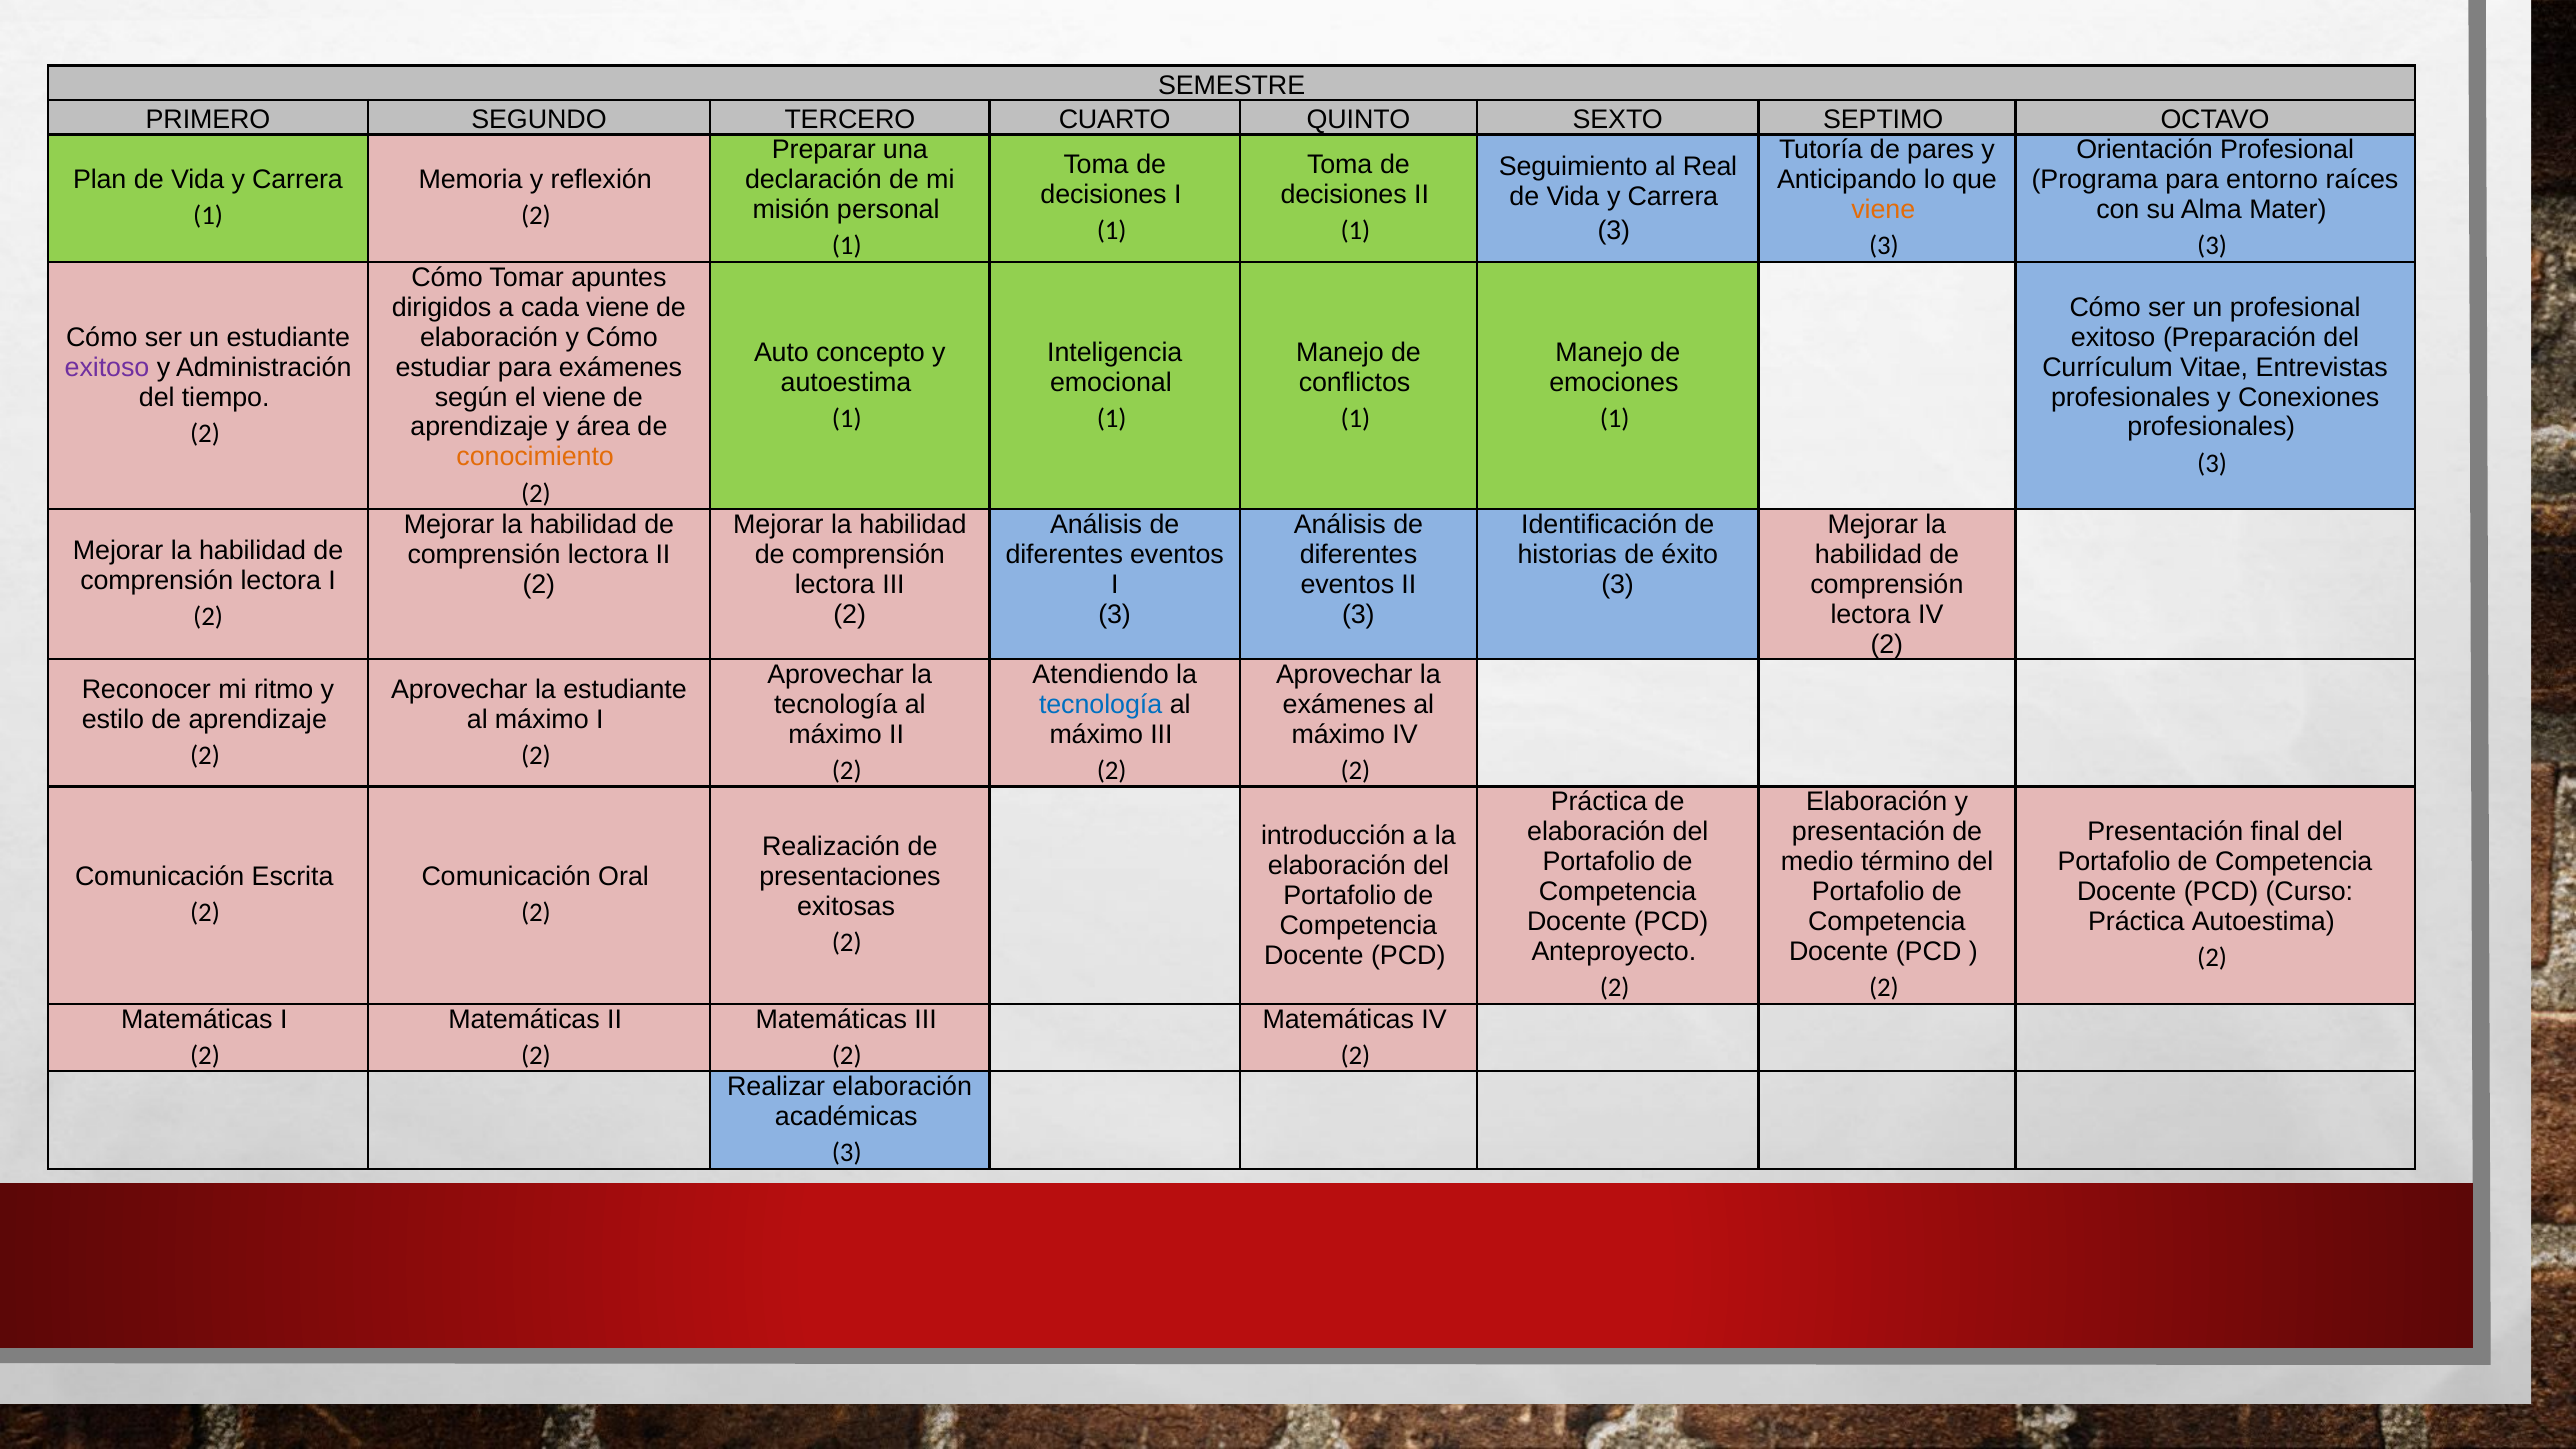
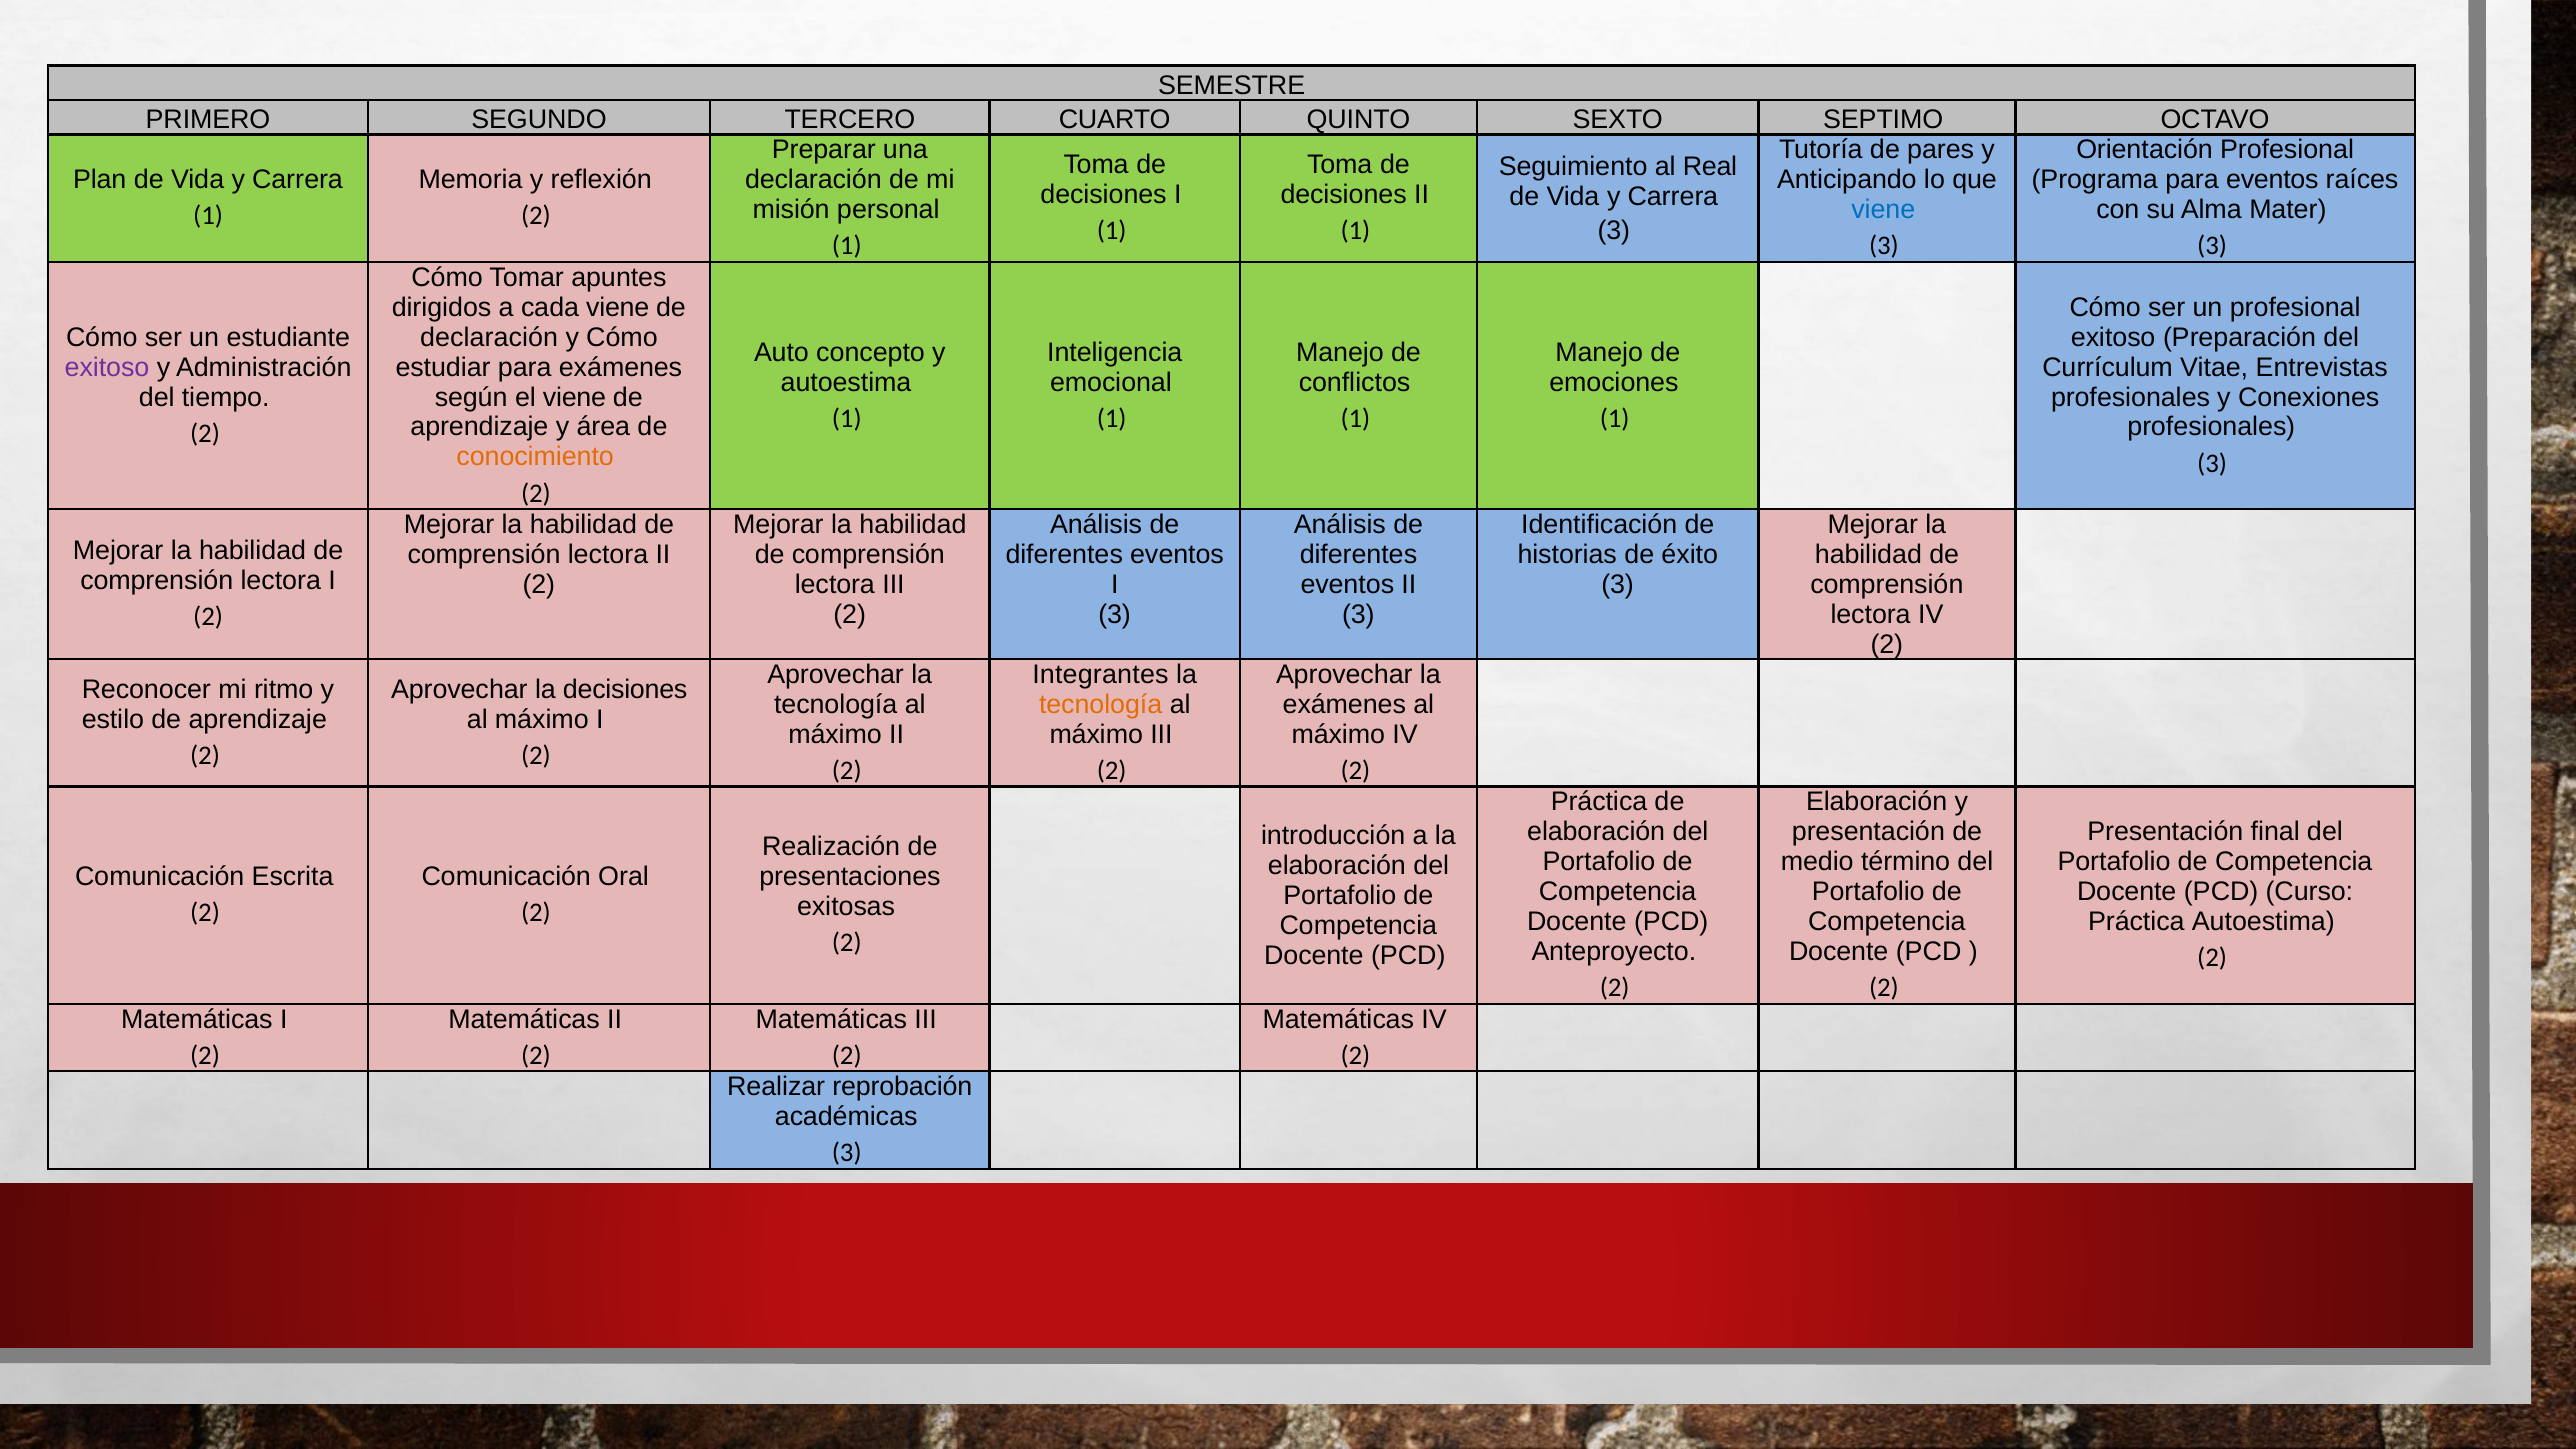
para entorno: entorno -> eventos
viene at (1883, 210) colour: orange -> blue
elaboración at (489, 337): elaboración -> declaración
Atendiendo: Atendiendo -> Integrantes
la estudiante: estudiante -> decisiones
tecnología at (1101, 704) colour: blue -> orange
Realizar elaboración: elaboración -> reprobación
